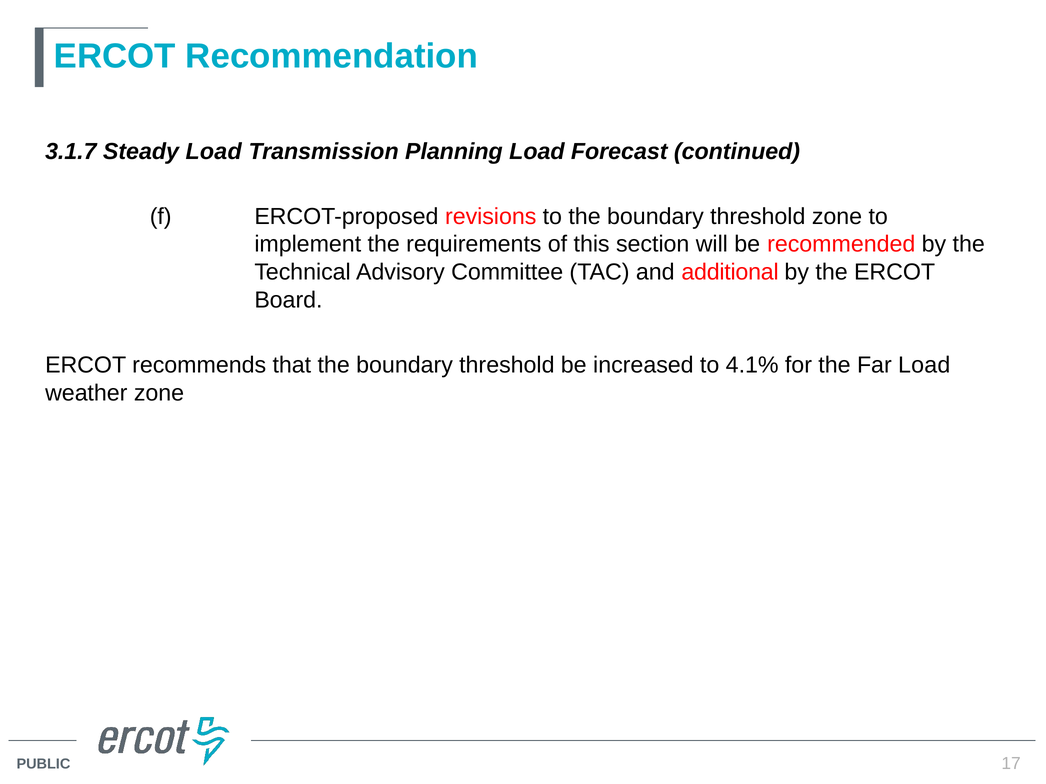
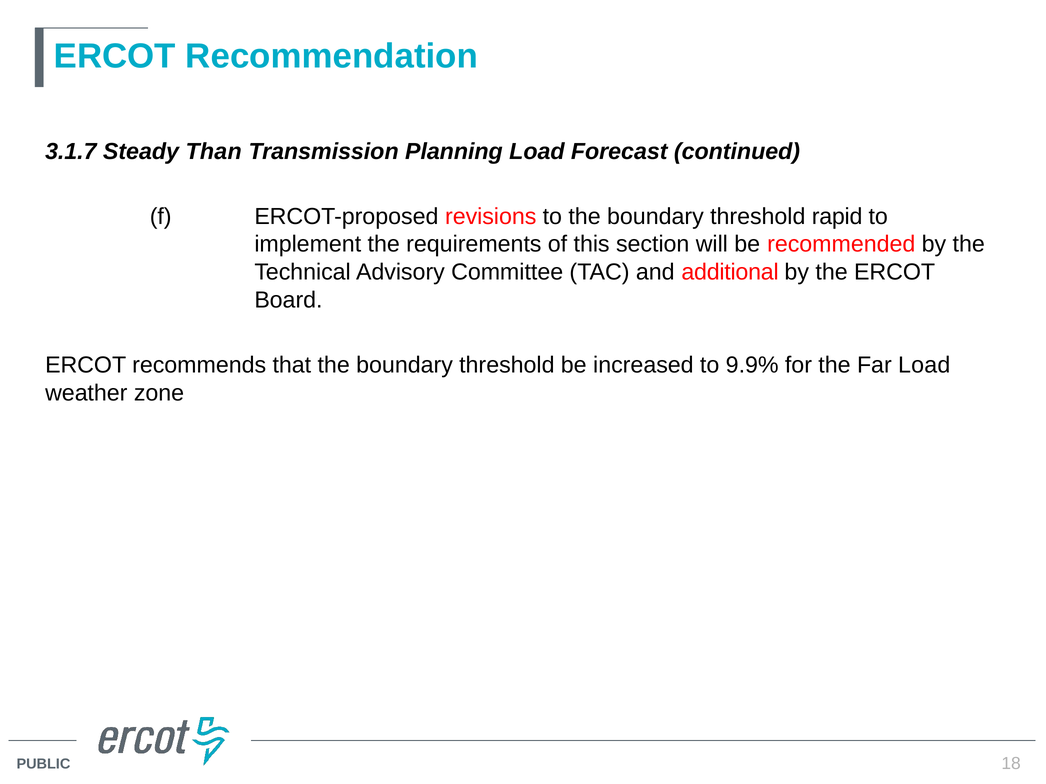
Steady Load: Load -> Than
threshold zone: zone -> rapid
4.1%: 4.1% -> 9.9%
17: 17 -> 18
